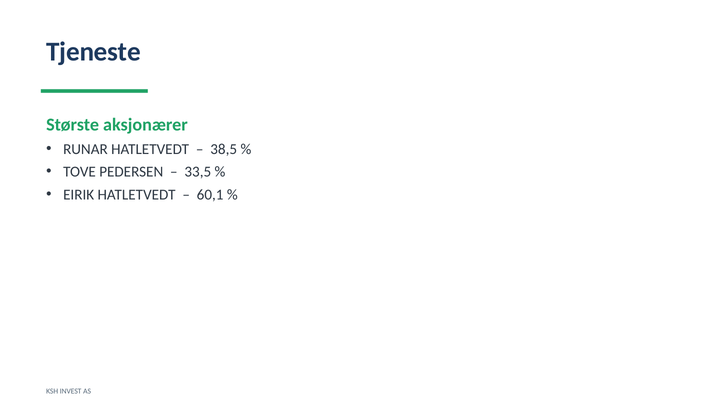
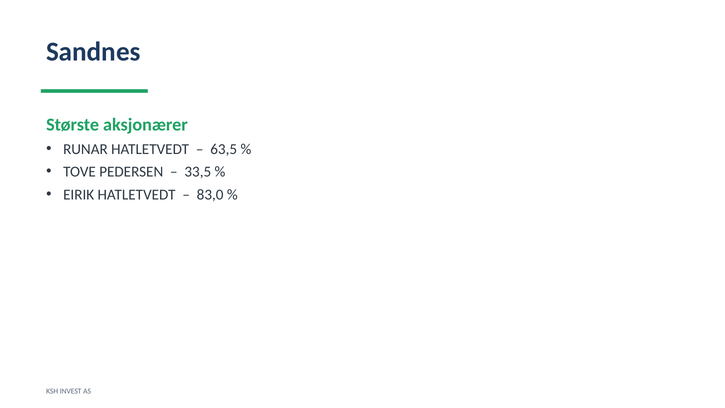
Tjeneste: Tjeneste -> Sandnes
38,5: 38,5 -> 63,5
60,1: 60,1 -> 83,0
